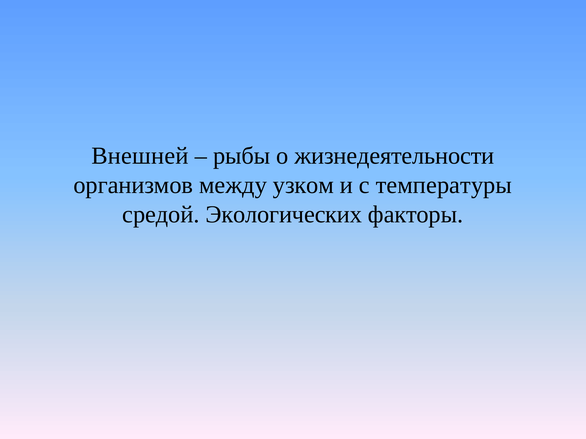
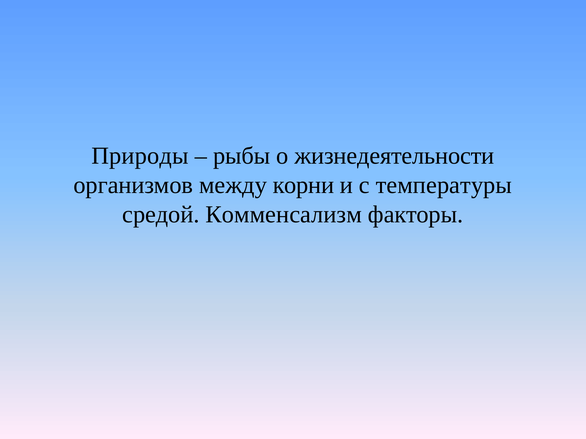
Внешней: Внешней -> Природы
узком: узком -> корни
Экологических: Экологических -> Комменсализм
